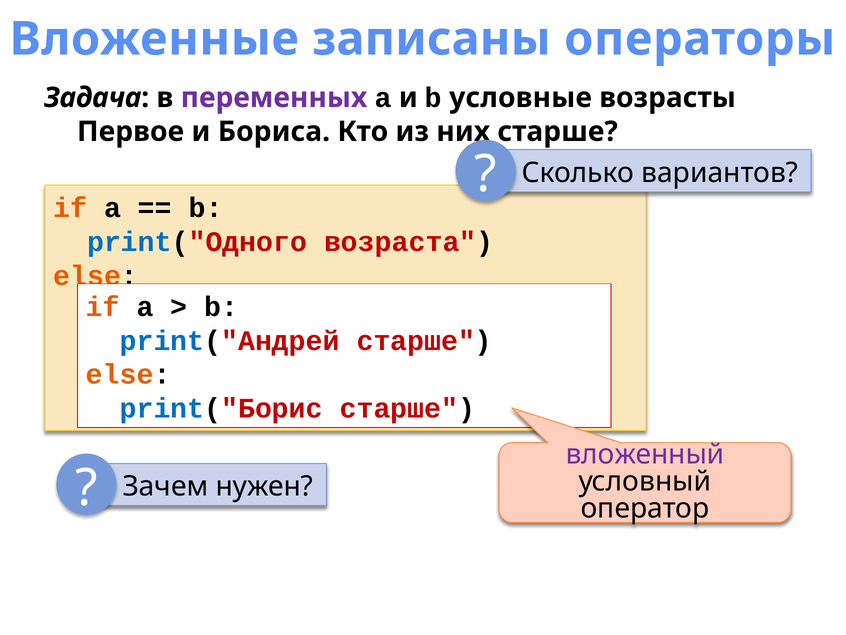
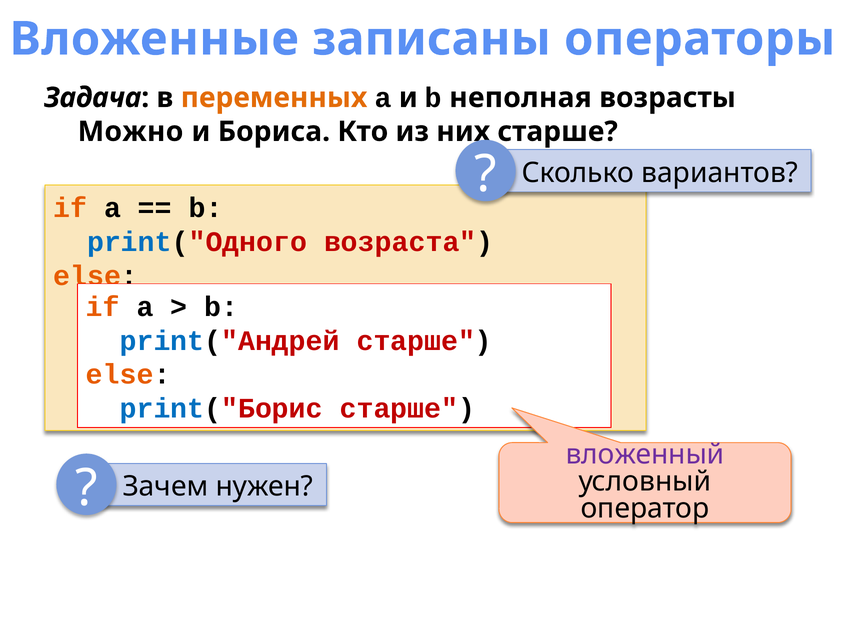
переменных colour: purple -> orange
условные: условные -> неполная
Первое: Первое -> Можно
